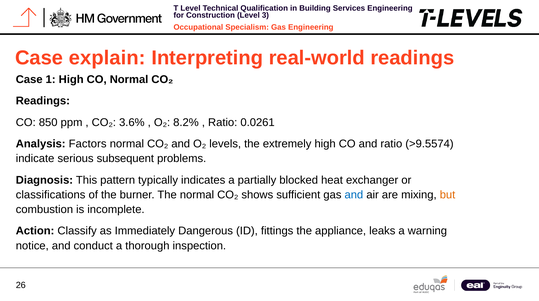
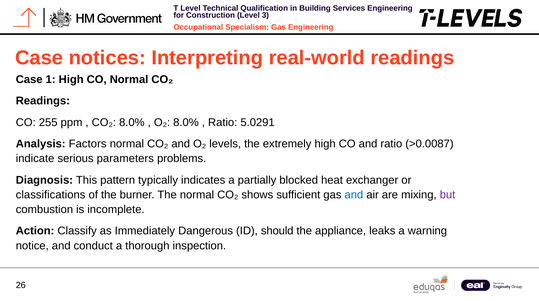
explain: explain -> notices
850: 850 -> 255
CO₂ 3.6%: 3.6% -> 8.0%
O₂ 8.2%: 8.2% -> 8.0%
0.0261: 0.0261 -> 5.0291
>9.5574: >9.5574 -> >0.0087
subsequent: subsequent -> parameters
but colour: orange -> purple
fittings: fittings -> should
